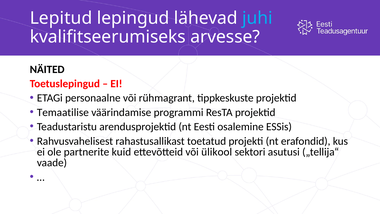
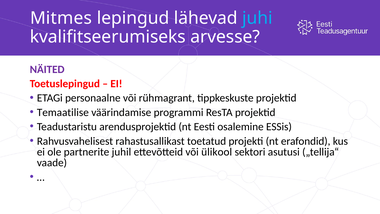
Lepitud: Lepitud -> Mitmes
NÄITED colour: black -> purple
kuid: kuid -> juhil
